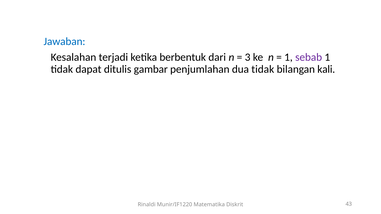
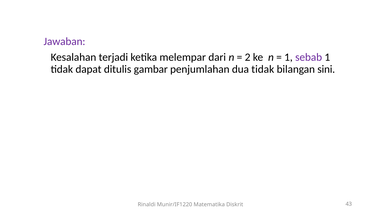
Jawaban colour: blue -> purple
berbentuk: berbentuk -> melempar
3: 3 -> 2
kali: kali -> sini
